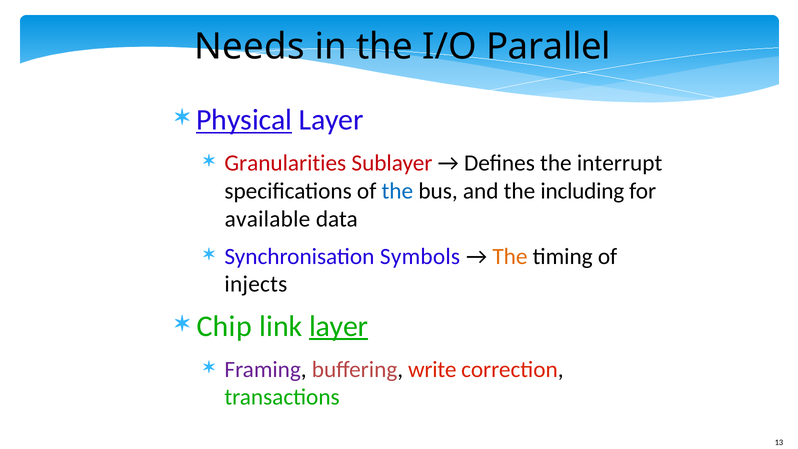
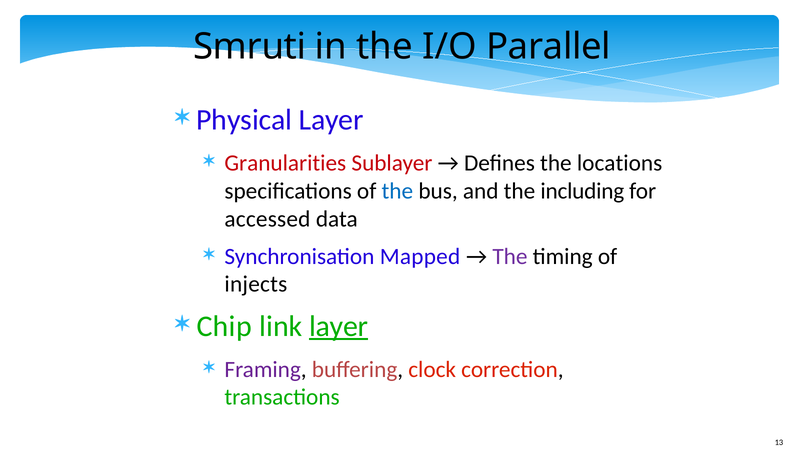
Needs: Needs -> Smruti
Physical underline: present -> none
interrupt: interrupt -> locations
available: available -> accessed
Symbols: Symbols -> Mapped
The at (510, 256) colour: orange -> purple
write: write -> clock
